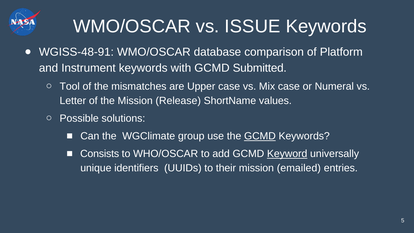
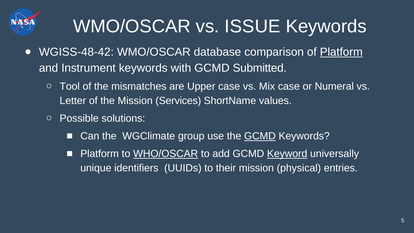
WGISS-48-91: WGISS-48-91 -> WGISS-48-42
Platform at (341, 52) underline: none -> present
Release: Release -> Services
Consists at (100, 154): Consists -> Platform
WHO/OSCAR underline: none -> present
emailed: emailed -> physical
